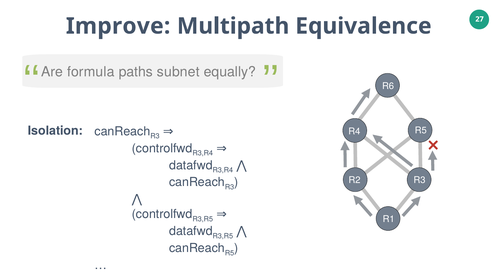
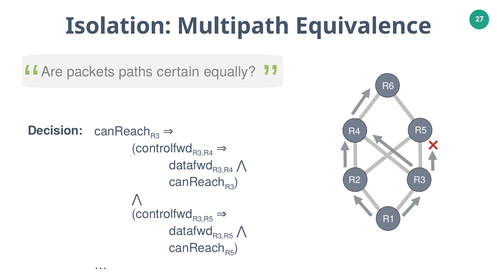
Improve: Improve -> Isolation
formula: formula -> packets
subnet: subnet -> certain
Isolation: Isolation -> Decision
